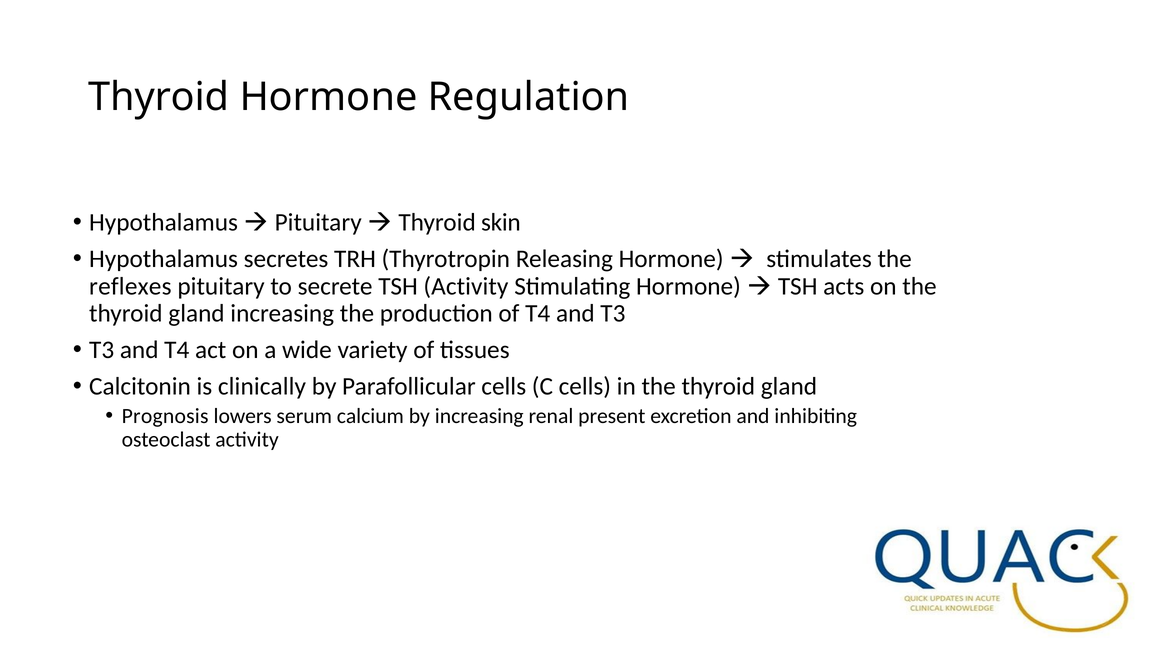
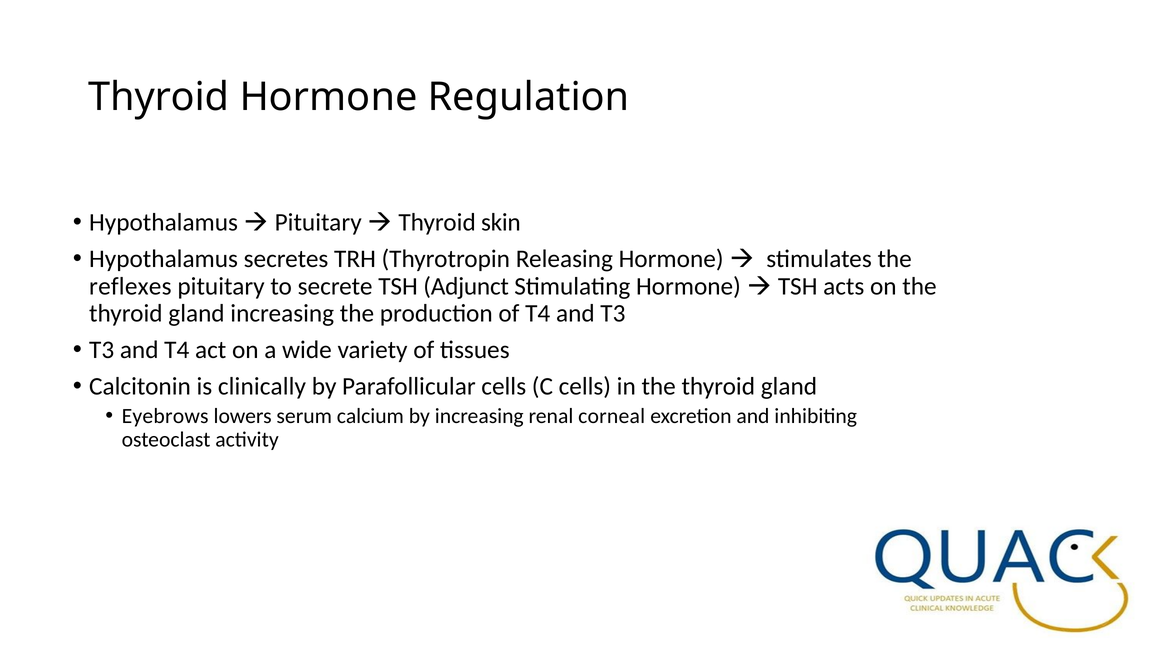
TSH Activity: Activity -> Adjunct
Prognosis: Prognosis -> Eyebrows
present: present -> corneal
